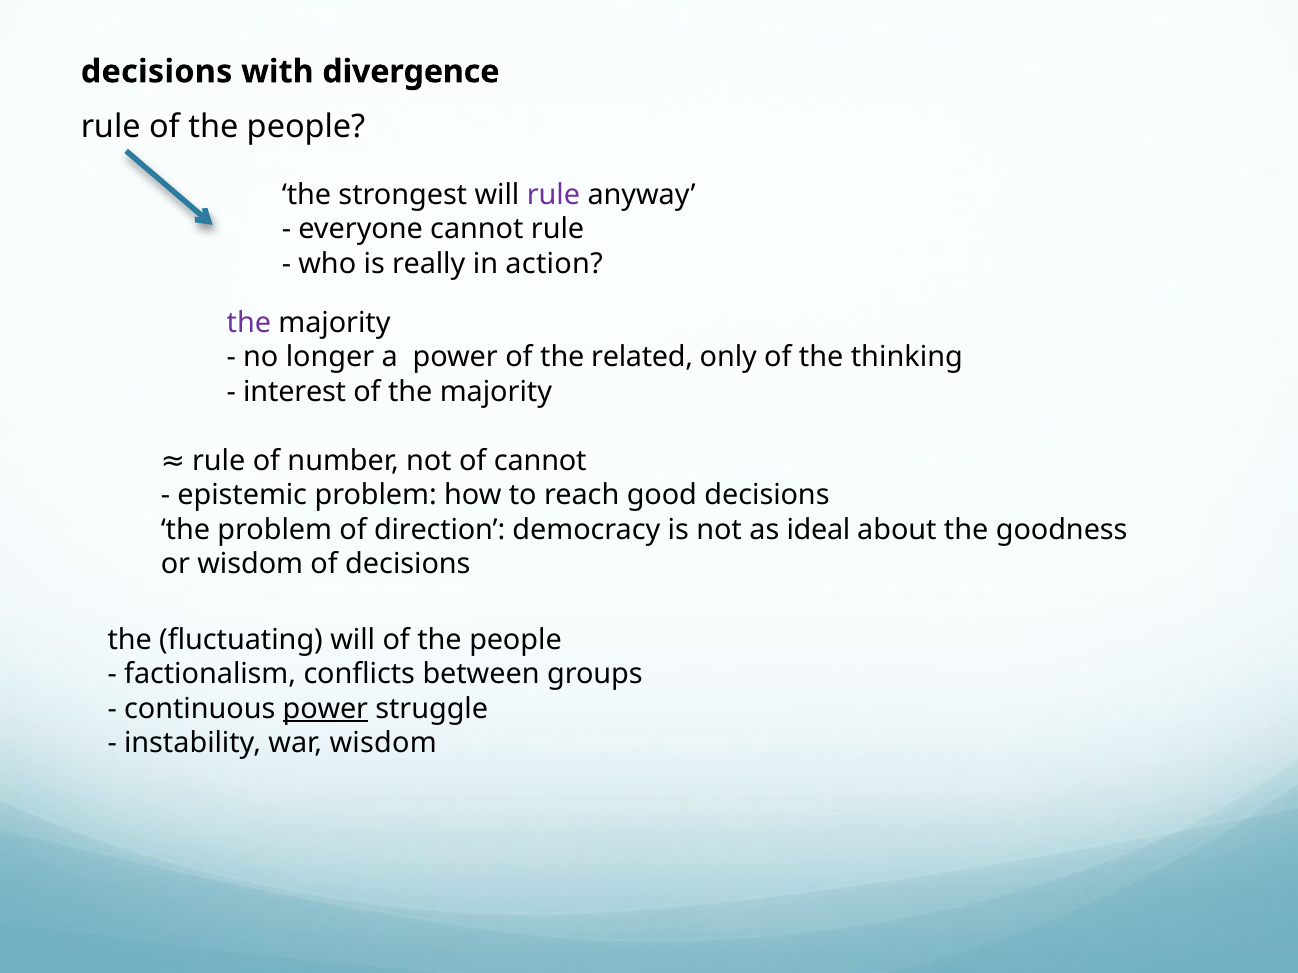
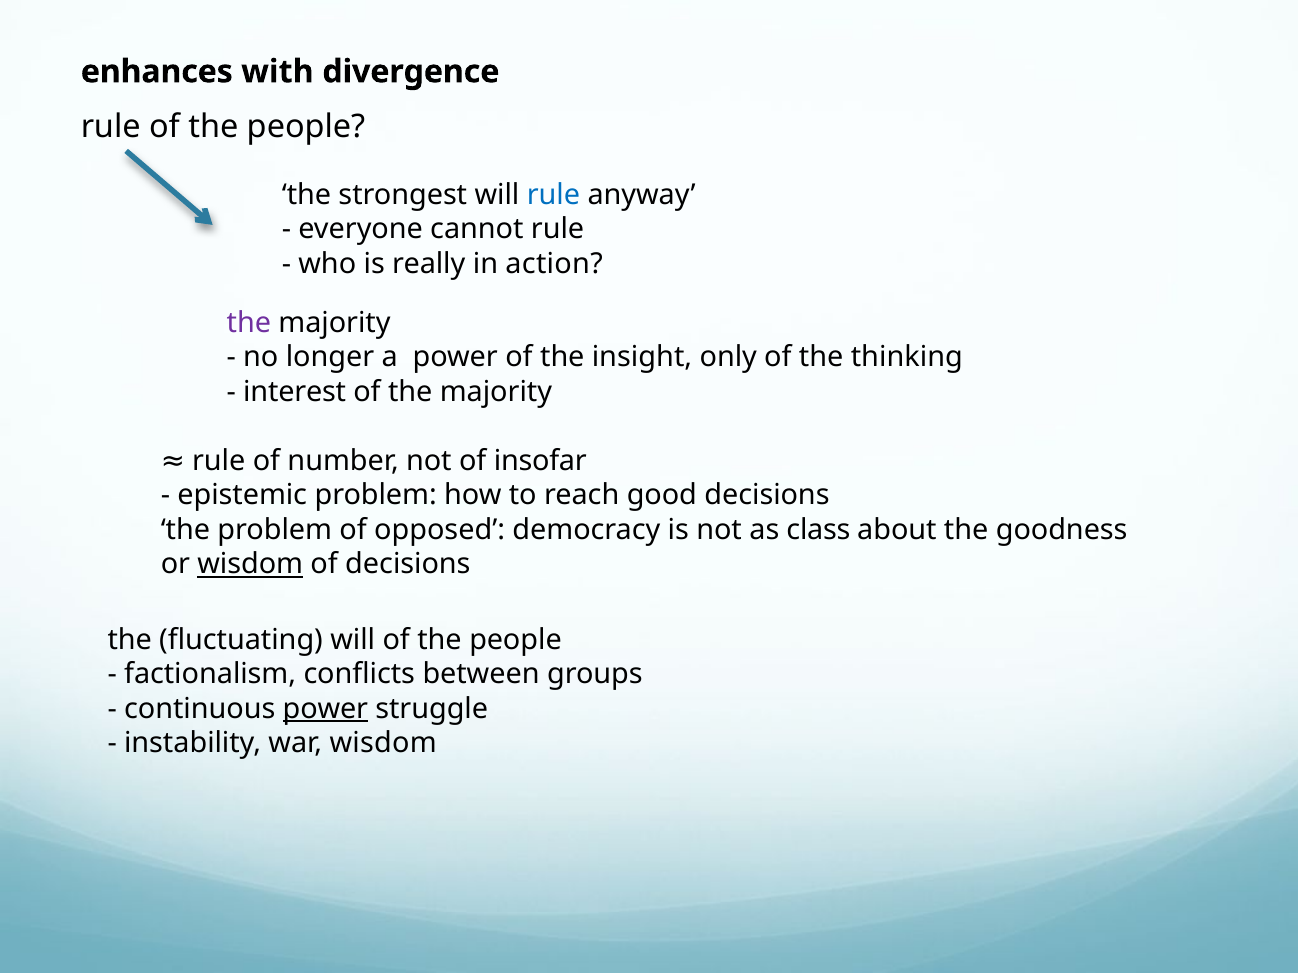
decisions at (157, 72): decisions -> enhances
rule at (553, 195) colour: purple -> blue
related: related -> insight
of cannot: cannot -> insofar
direction: direction -> opposed
ideal: ideal -> class
wisdom at (250, 565) underline: none -> present
